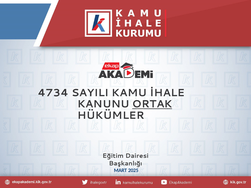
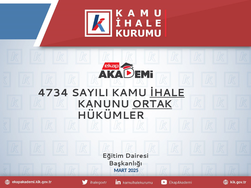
İHALE underline: none -> present
